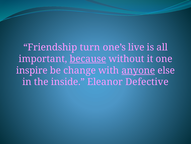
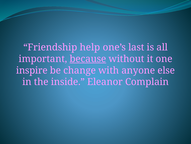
turn: turn -> help
live: live -> last
anyone underline: present -> none
Defective: Defective -> Complain
